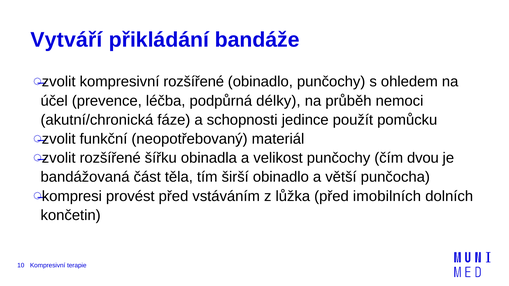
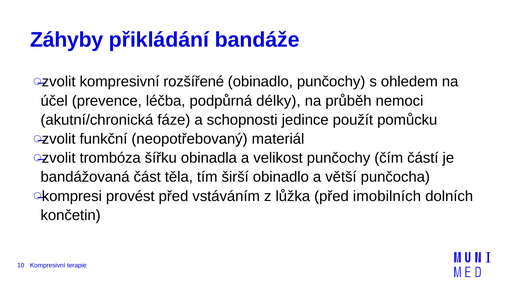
Vytváří: Vytváří -> Záhyby
zvolit rozšířené: rozšířené -> trombóza
dvou: dvou -> částí
